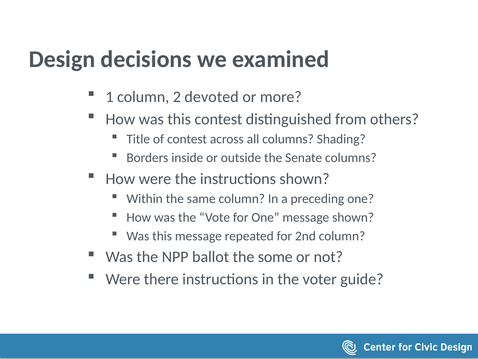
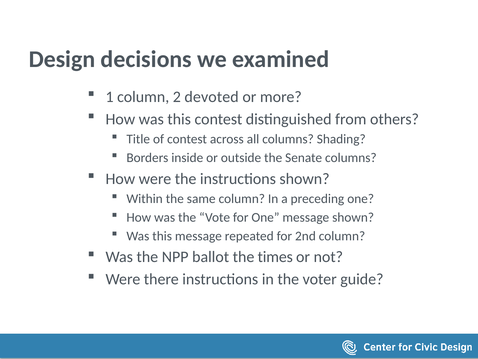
some: some -> times
